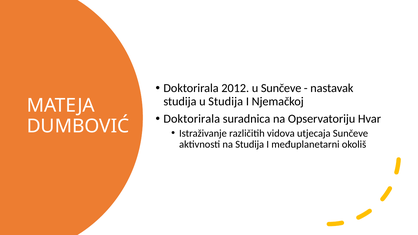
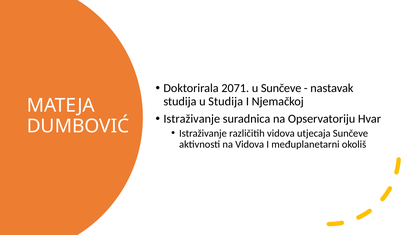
2012: 2012 -> 2071
Doktorirala at (192, 119): Doktorirala -> Istraživanje
na Studija: Studija -> Vidova
